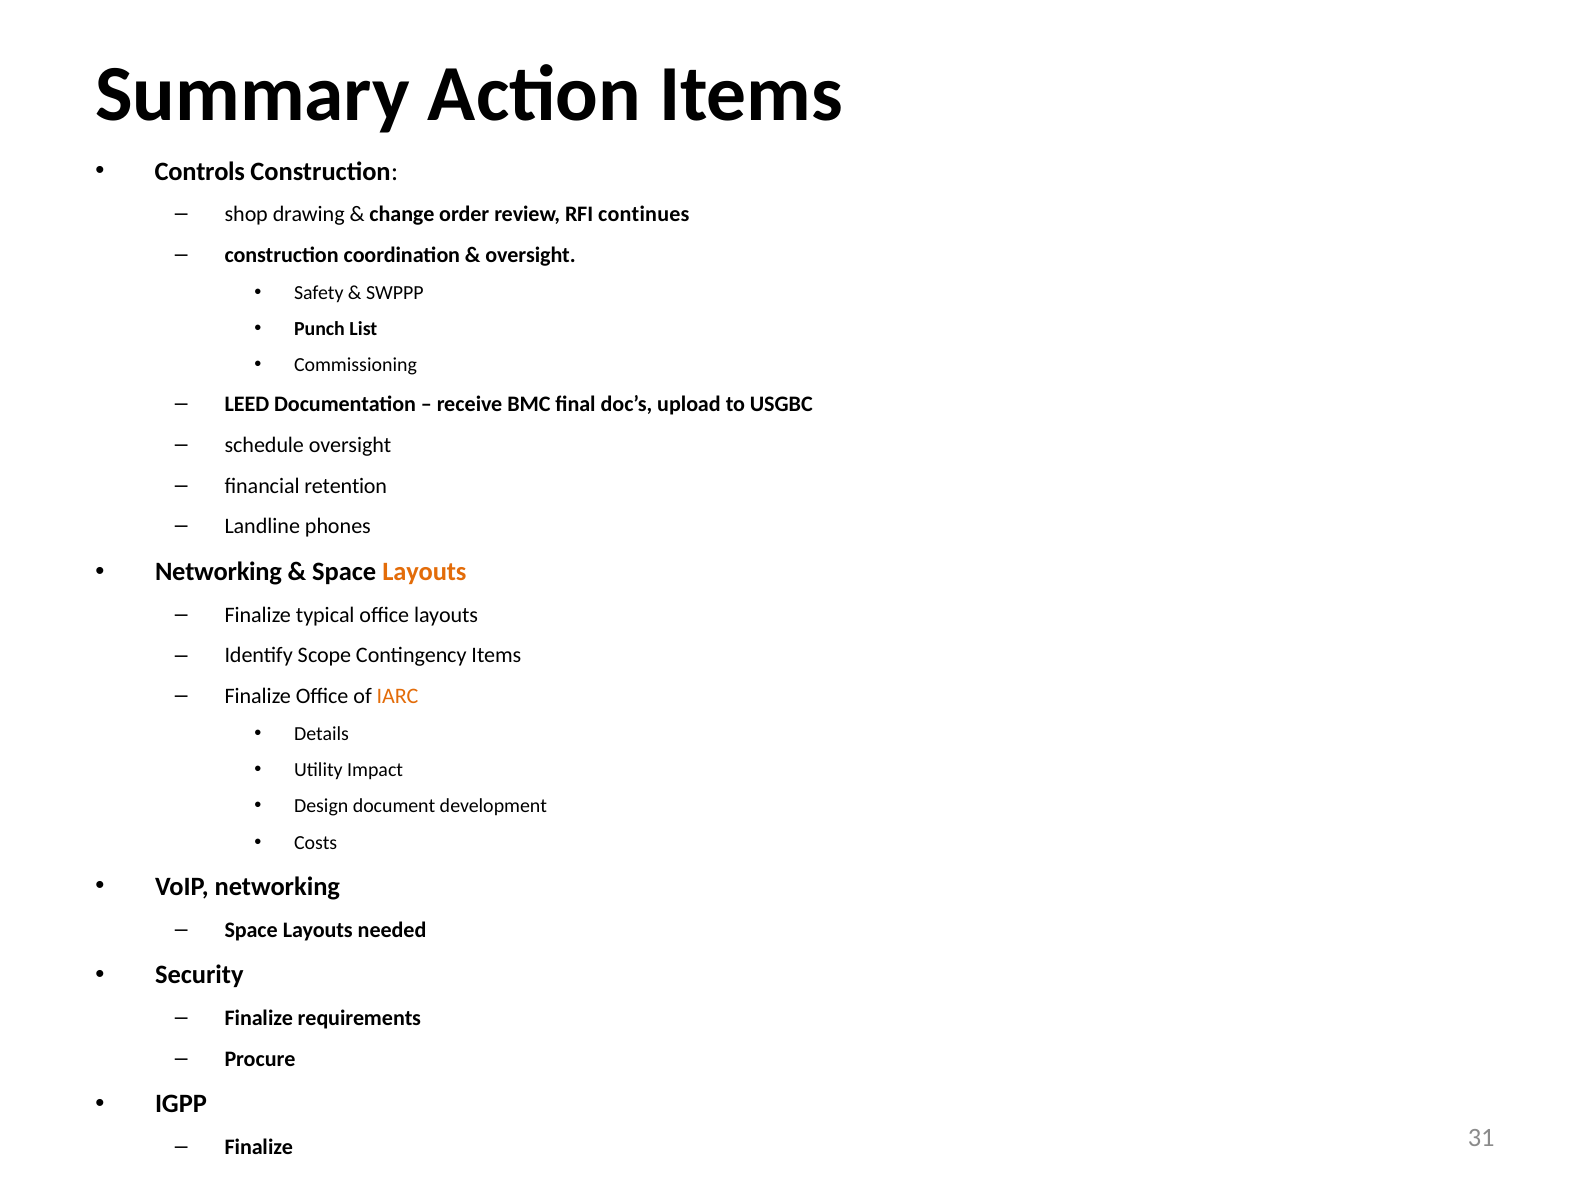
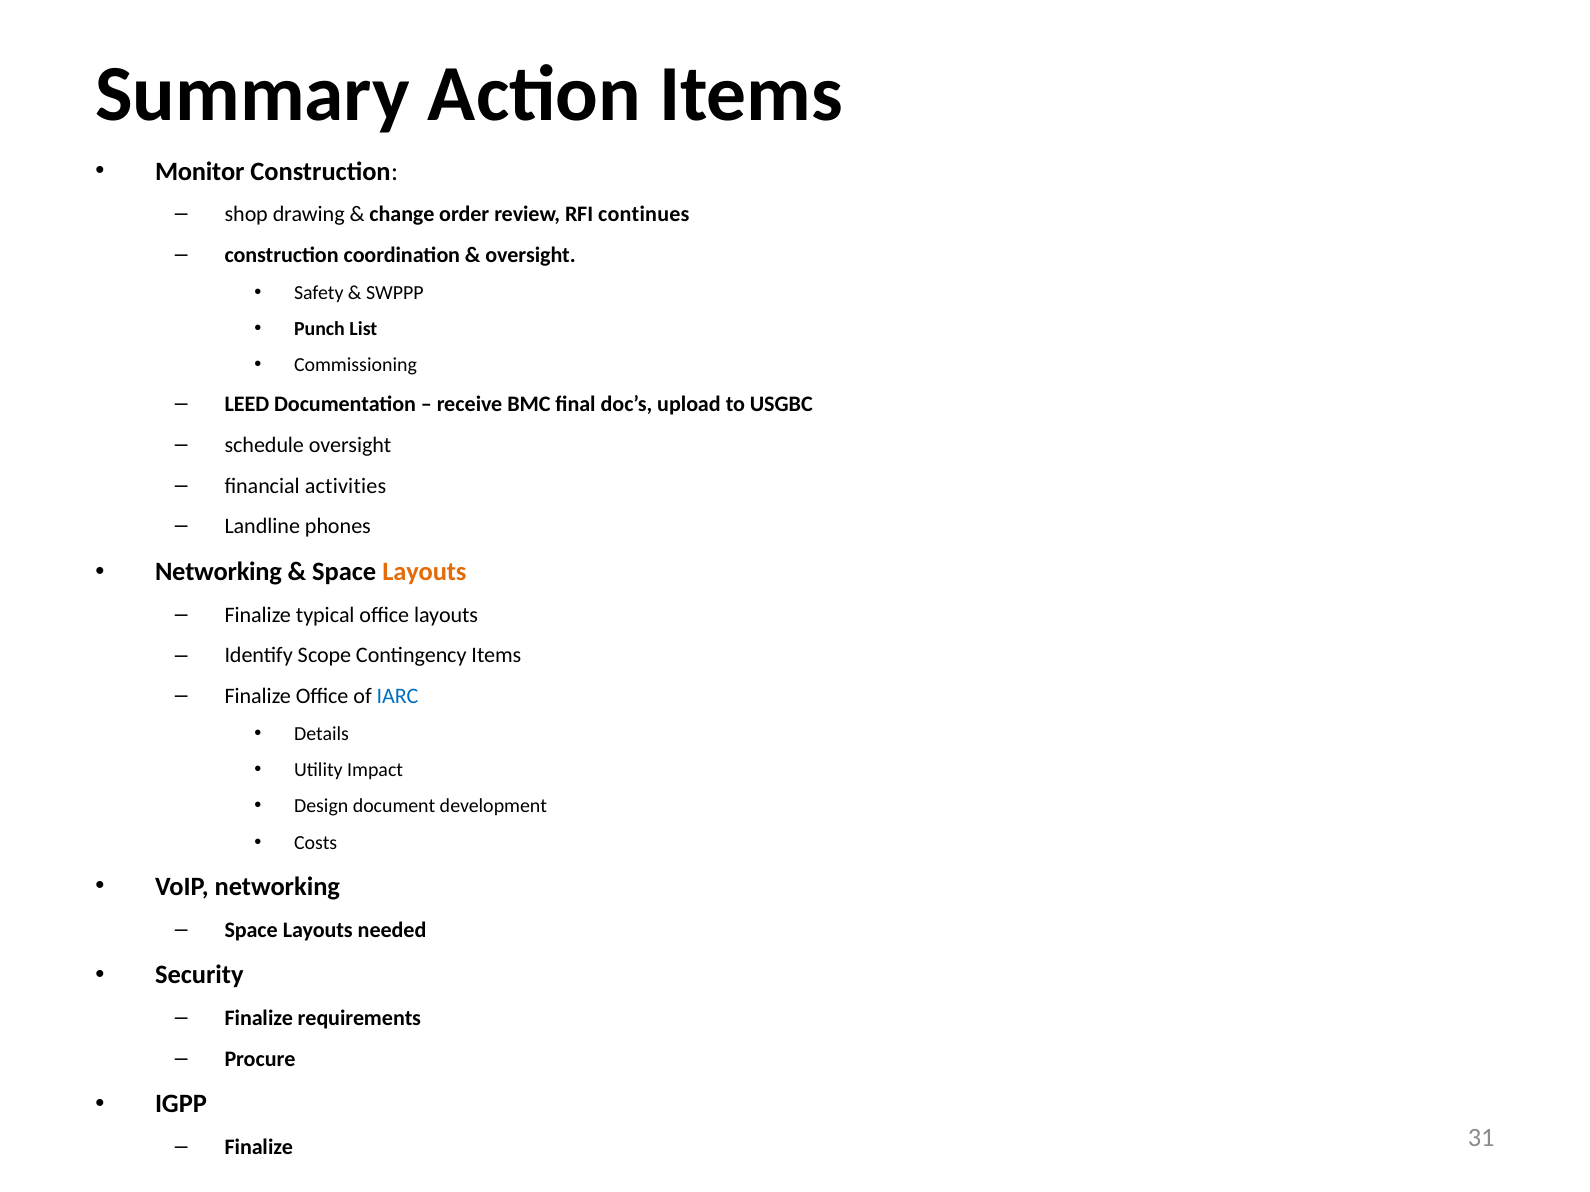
Controls: Controls -> Monitor
retention: retention -> activities
IARC colour: orange -> blue
